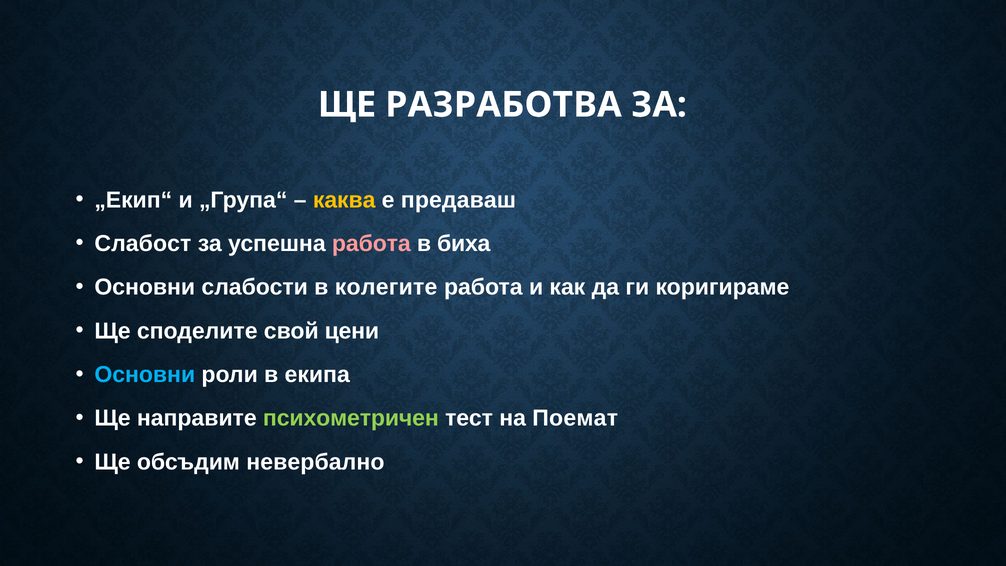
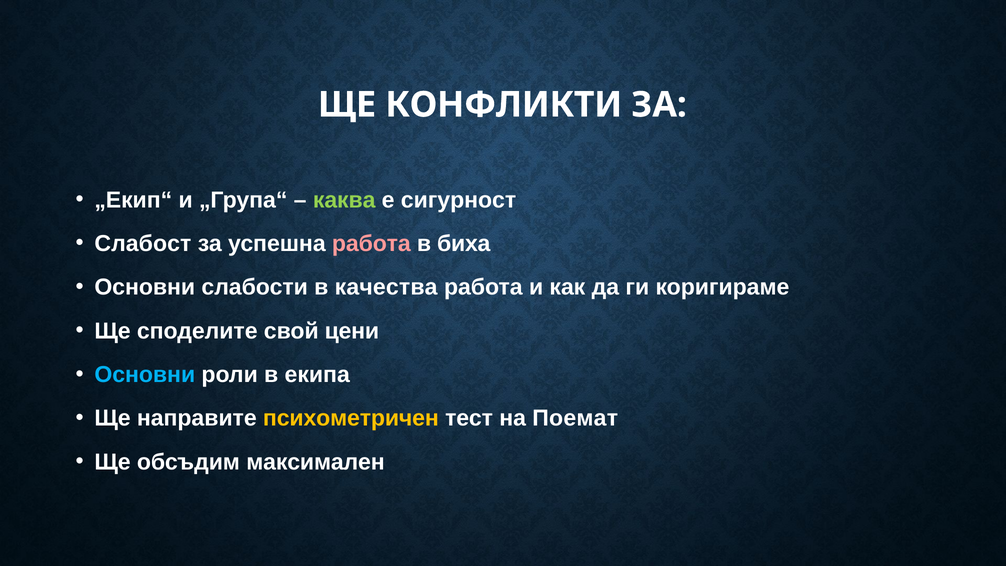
РАЗРАБОТВА: РАЗРАБОТВА -> КОНФЛИКТИ
каква colour: yellow -> light green
предаваш: предаваш -> сигурност
колегите: колегите -> качества
психометричен colour: light green -> yellow
невербално: невербално -> максимален
